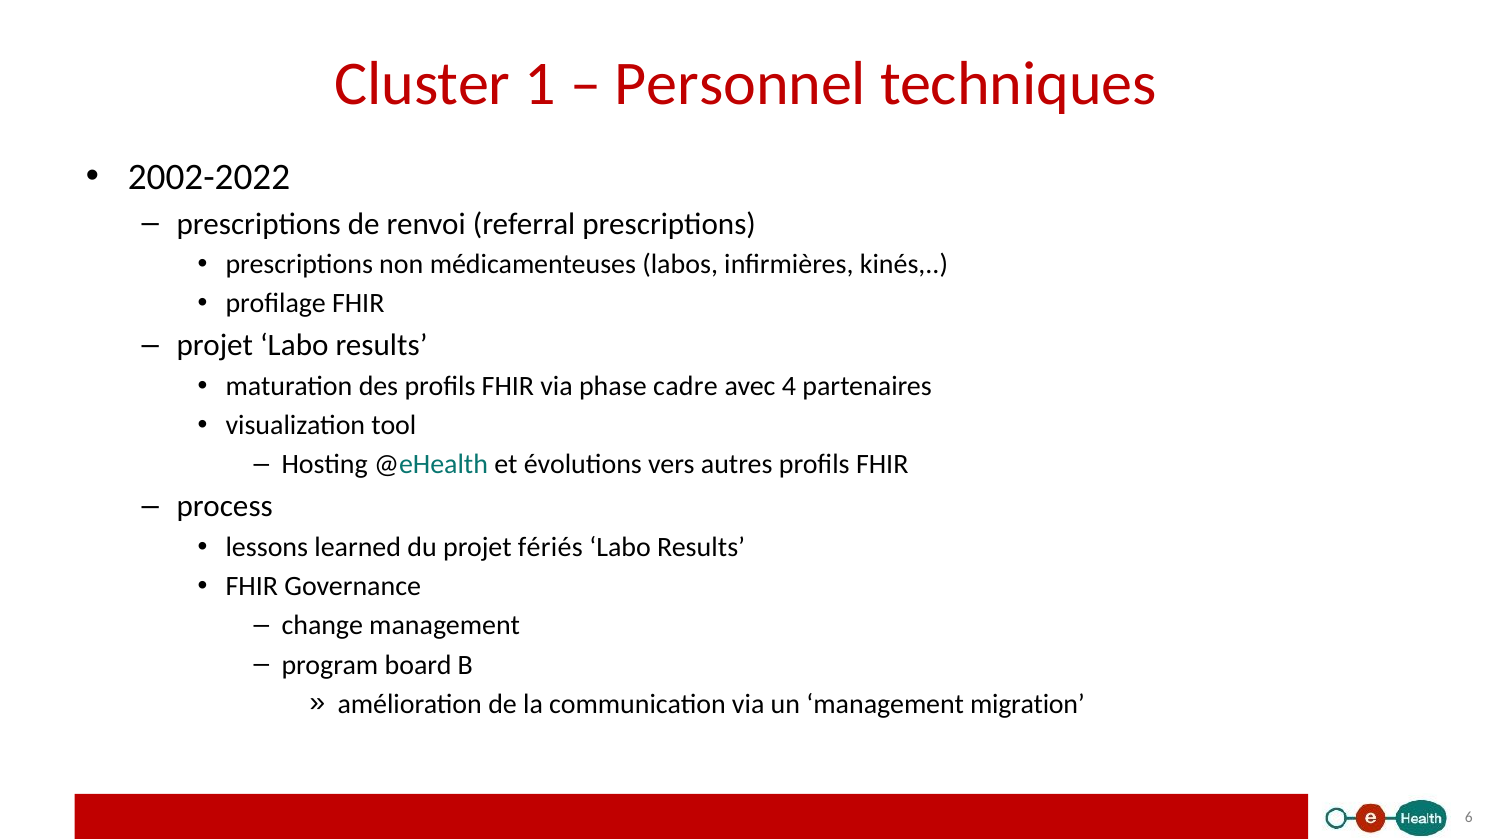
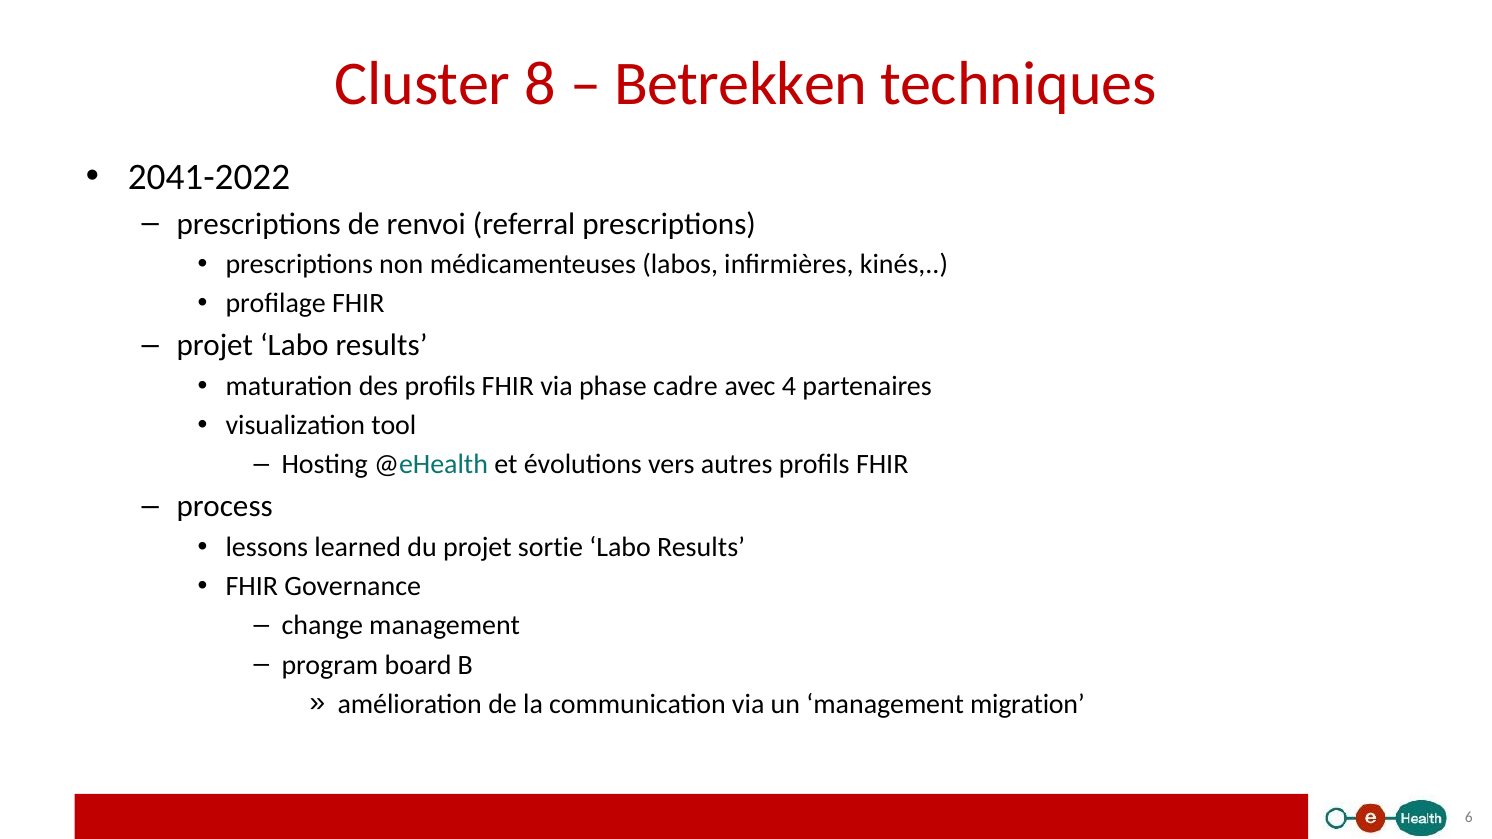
1: 1 -> 8
Personnel: Personnel -> Betrekken
2002-2022: 2002-2022 -> 2041-2022
fériés: fériés -> sortie
